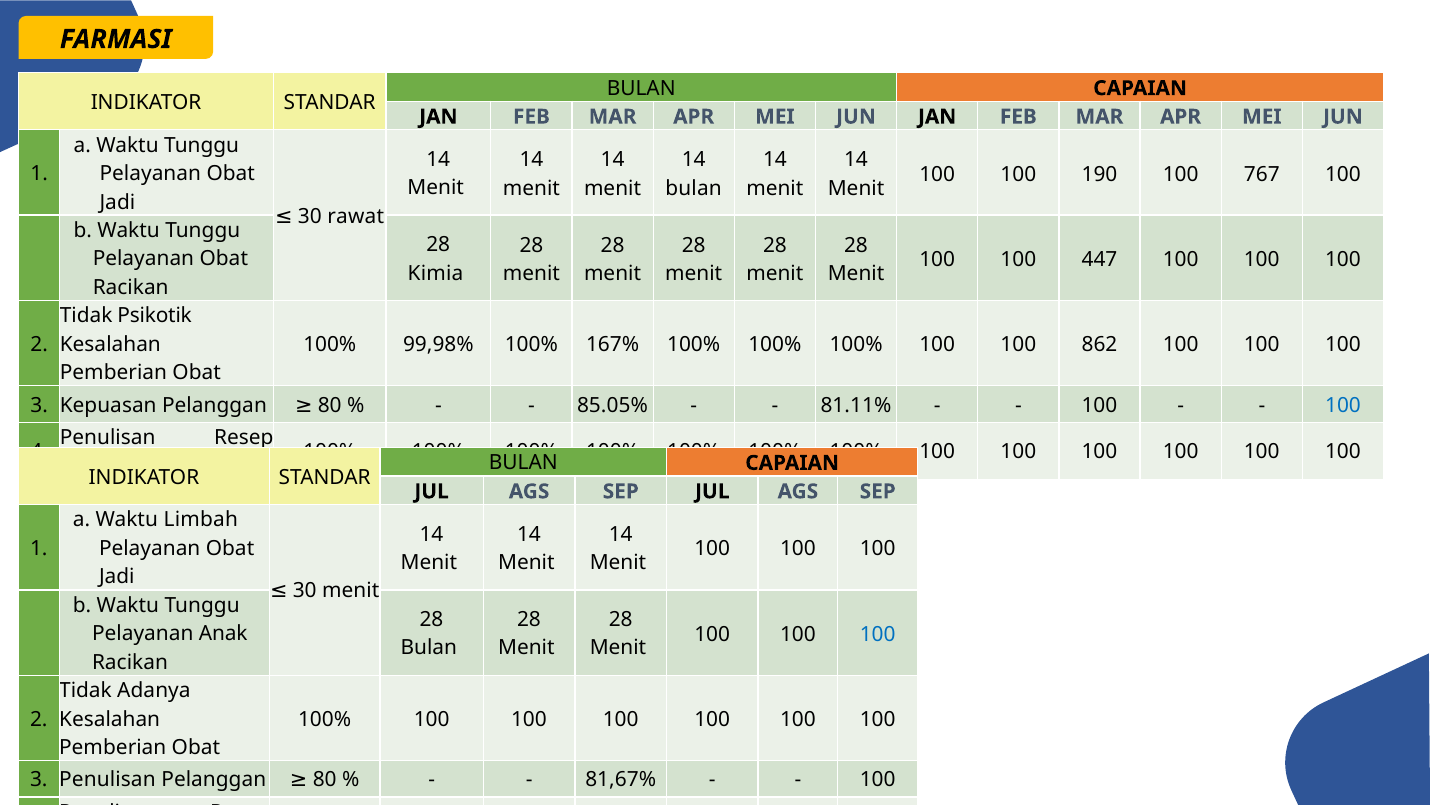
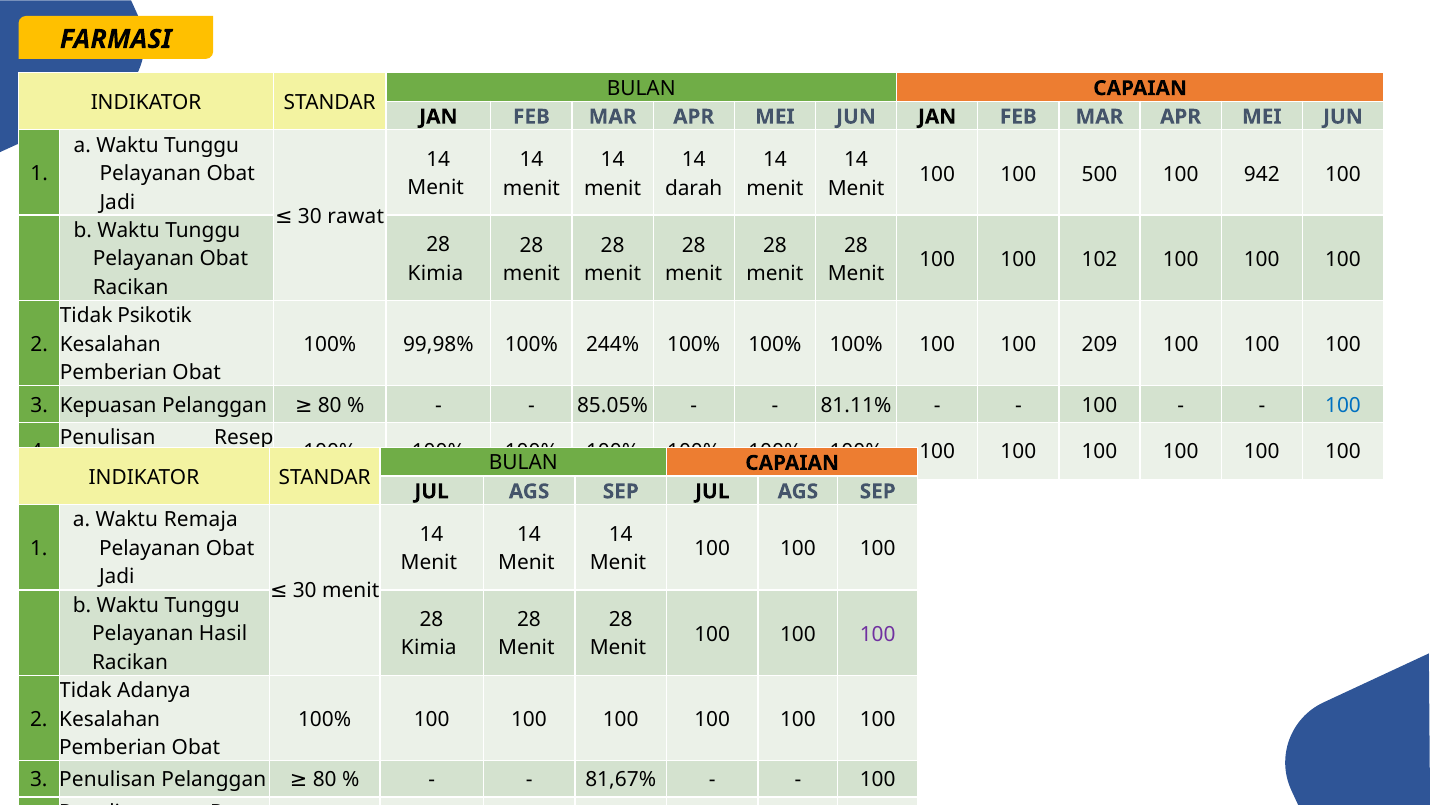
190: 190 -> 500
767: 767 -> 942
bulan at (694, 188): bulan -> darah
447: 447 -> 102
167%: 167% -> 244%
862: 862 -> 209
Limbah: Limbah -> Remaja
Anak: Anak -> Hasil
100 at (878, 634) colour: blue -> purple
Bulan at (429, 648): Bulan -> Kimia
